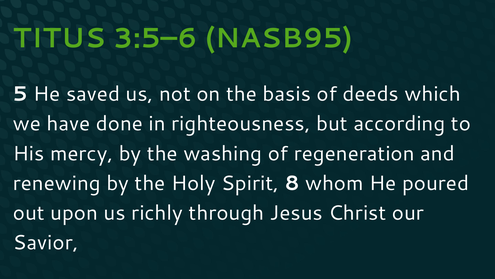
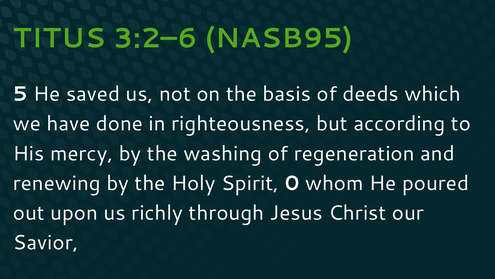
3:5–6: 3:5–6 -> 3:2–6
8: 8 -> 0
